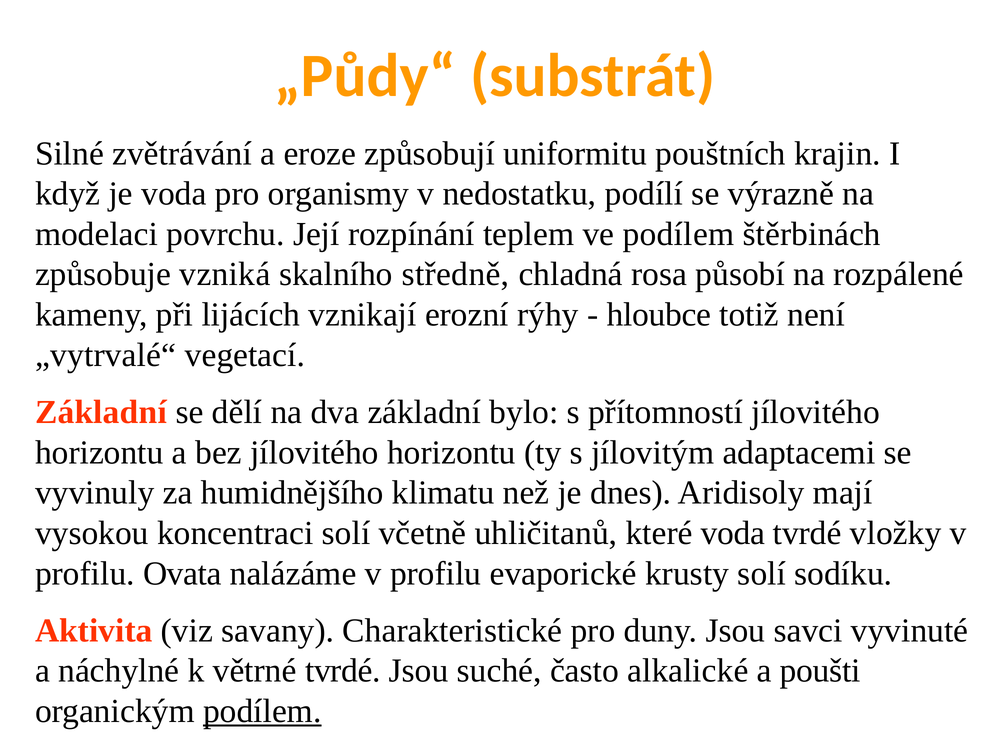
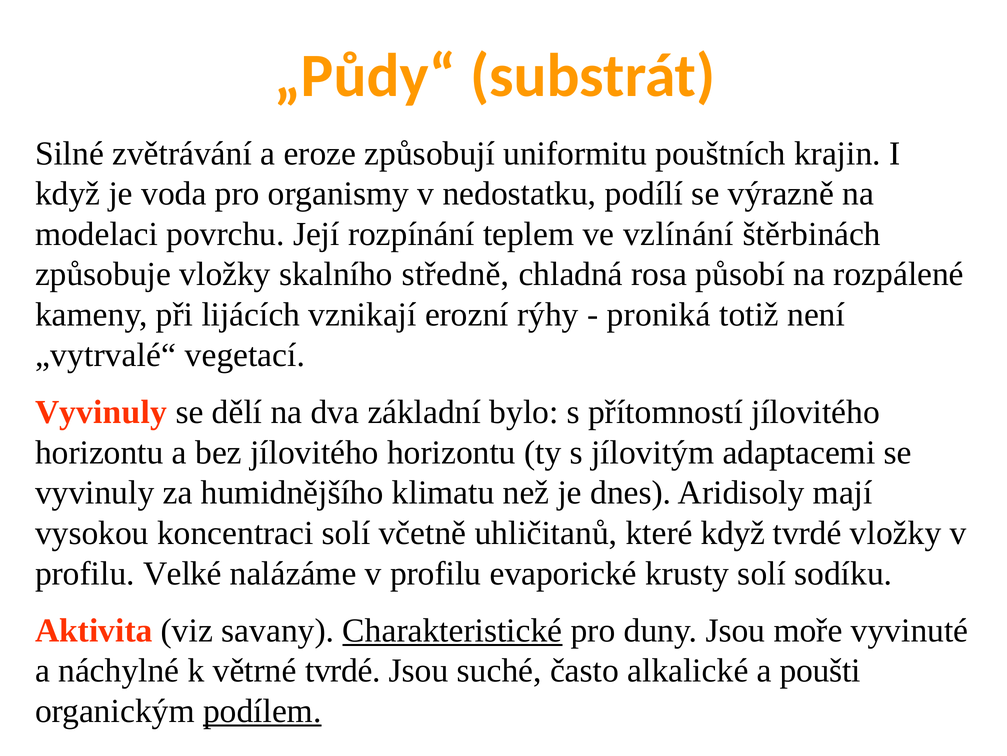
ve podílem: podílem -> vzlínání
způsobuje vzniká: vzniká -> vložky
hloubce: hloubce -> proniká
Základní at (101, 412): Základní -> Vyvinuly
které voda: voda -> když
Ovata: Ovata -> Velké
Charakteristické underline: none -> present
savci: savci -> moře
